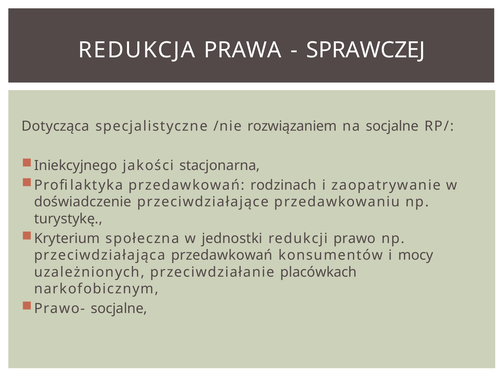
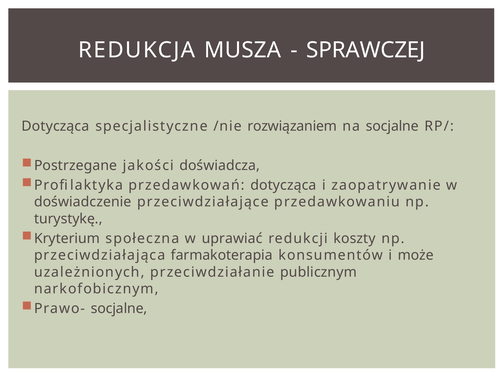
PRAWA: PRAWA -> MUSZA
Iniekcyjnego: Iniekcyjnego -> Postrzegane
stacjonarna: stacjonarna -> doświadcza
przedawkowań rodzinach: rodzinach -> dotycząca
jednostki: jednostki -> uprawiać
prawo: prawo -> koszty
przeciwdziałająca przedawkowań: przedawkowań -> farmakoterapia
mocy: mocy -> może
placówkach: placówkach -> publicznym
